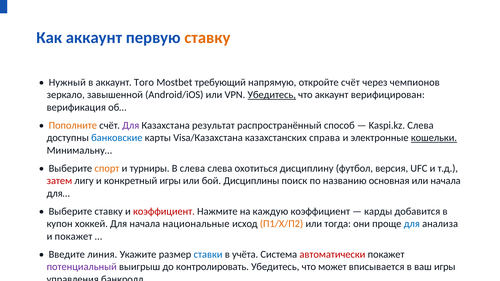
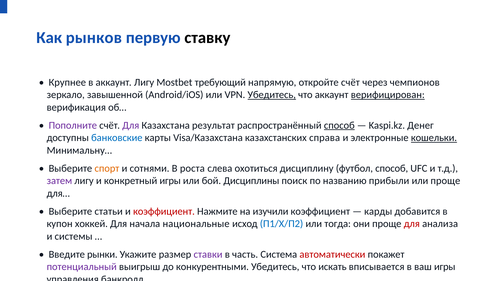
Как аккаунт: аккаунт -> рынков
ставку at (207, 38) colour: orange -> black
Нужный: Нужный -> Крупнее
аккаунт Того: Того -> Лигу
верифицирован underline: none -> present
Пополните colour: orange -> purple
способ at (339, 125) underline: none -> present
Kaspi.kz Слева: Слева -> Денег
турниры: турниры -> сотнями
В слева: слева -> роста
футбол версия: версия -> способ
затем colour: red -> purple
основная: основная -> прибыли
или начала: начала -> проще
Выберите ставку: ставку -> статьи
каждую: каждую -> изучили
П1/Х/П2 colour: orange -> blue
для at (412, 224) colour: blue -> red
и покажет: покажет -> системы
Введите линия: линия -> рынки
ставки colour: blue -> purple
учёта: учёта -> часть
контролировать: контролировать -> конкурентными
что может: может -> искать
